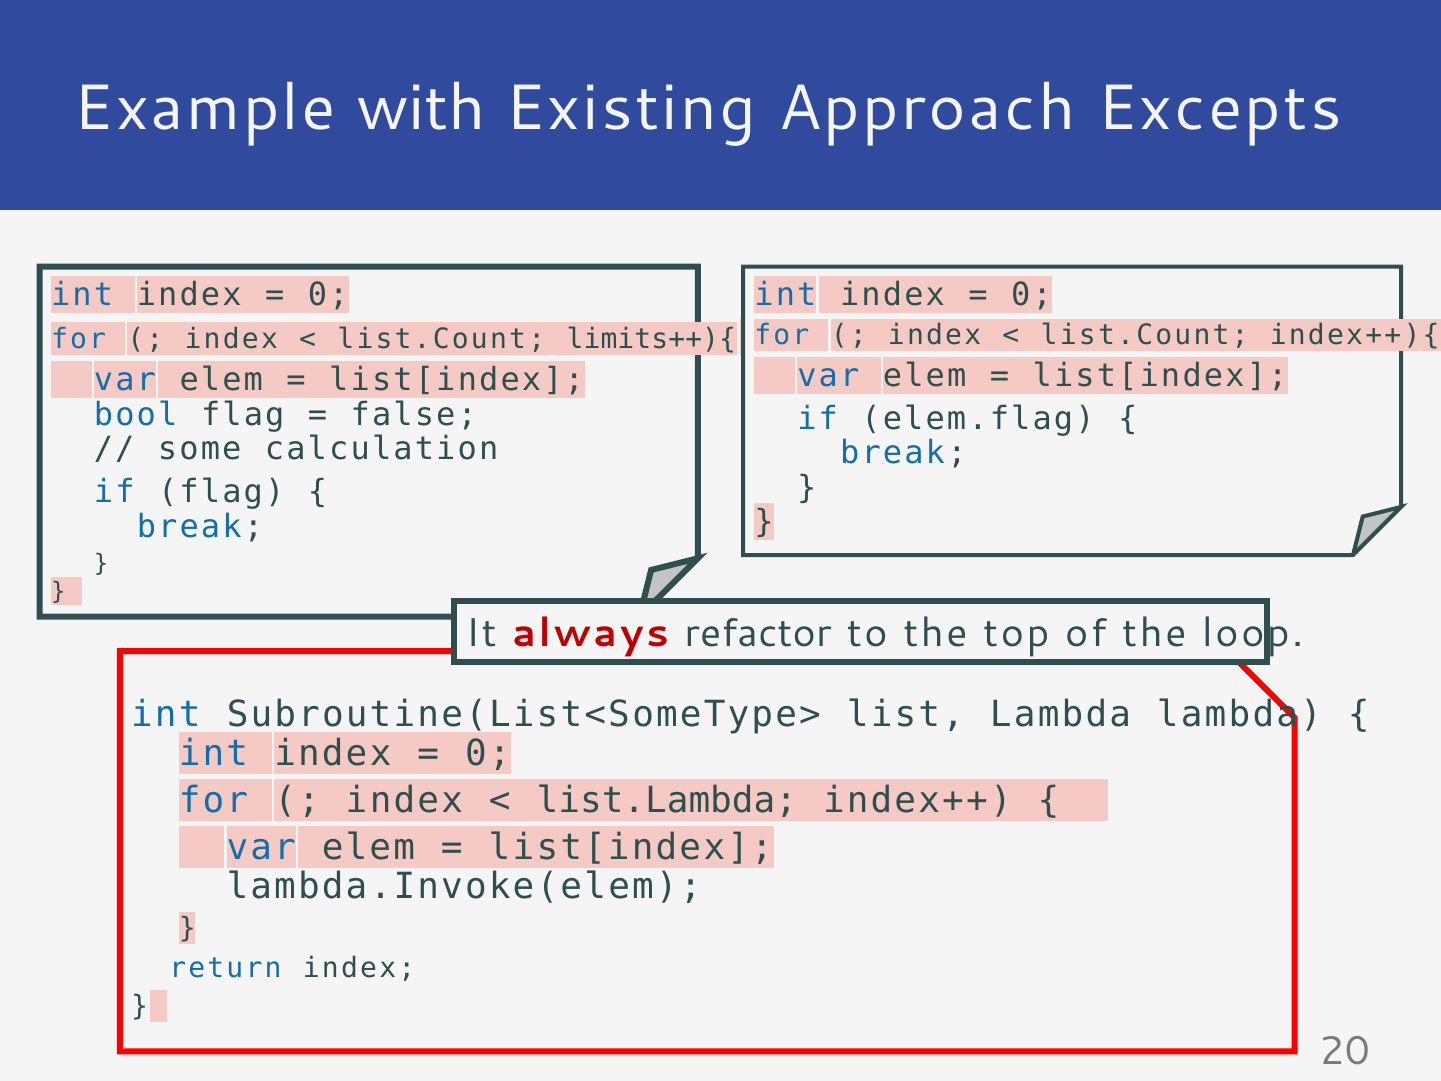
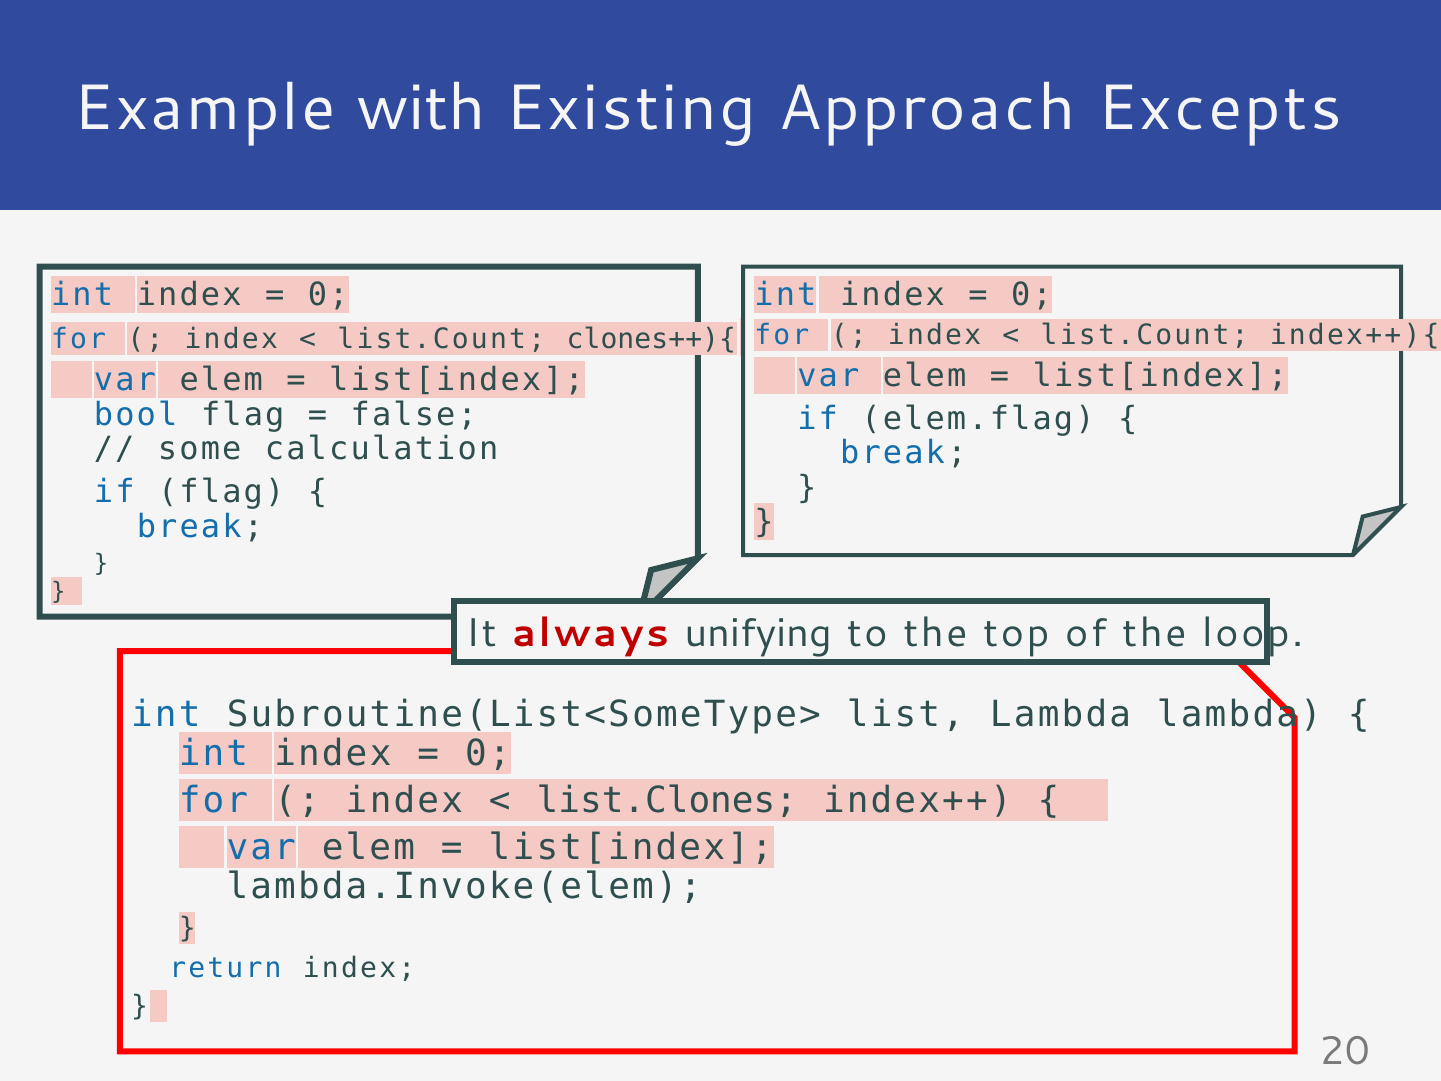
limits++){: limits++){ -> clones++){
refactor: refactor -> unifying
list.Lambda: list.Lambda -> list.Clones
